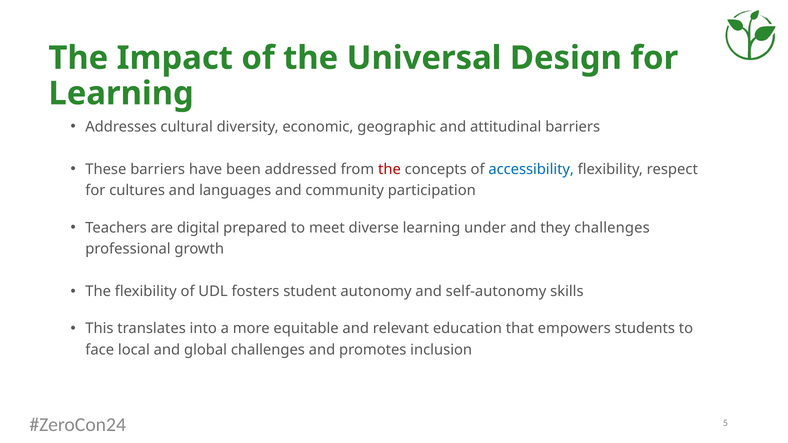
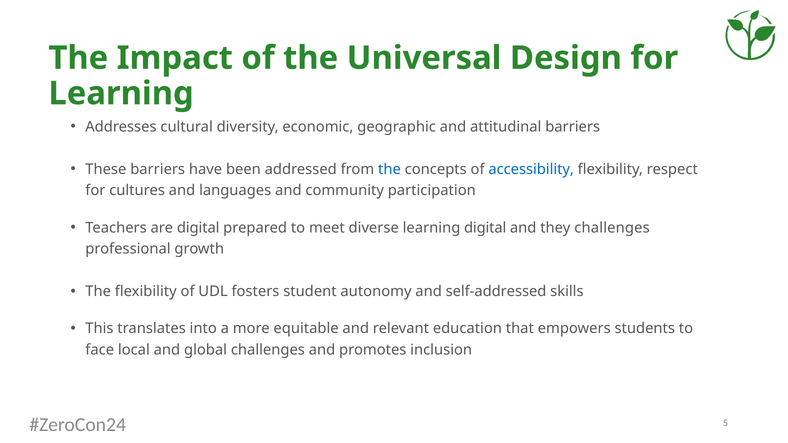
the at (389, 169) colour: red -> blue
learning under: under -> digital
self-autonomy: self-autonomy -> self-addressed
